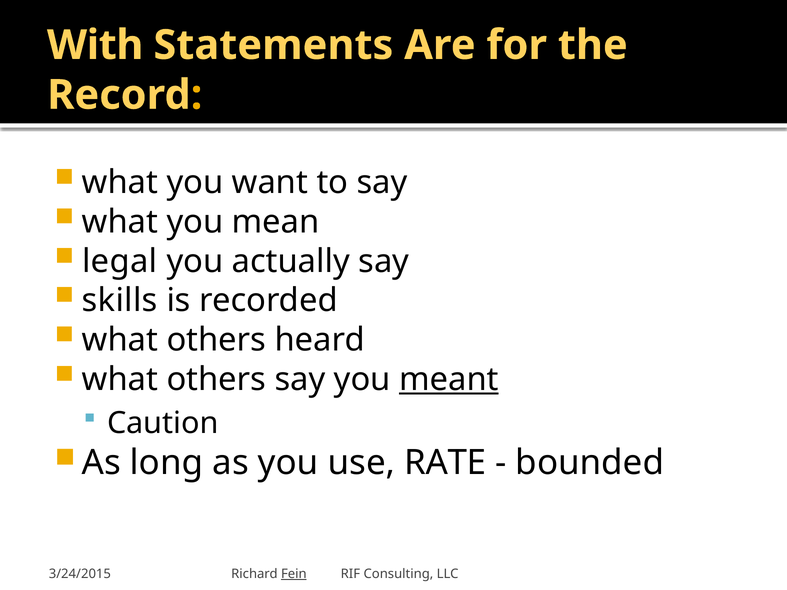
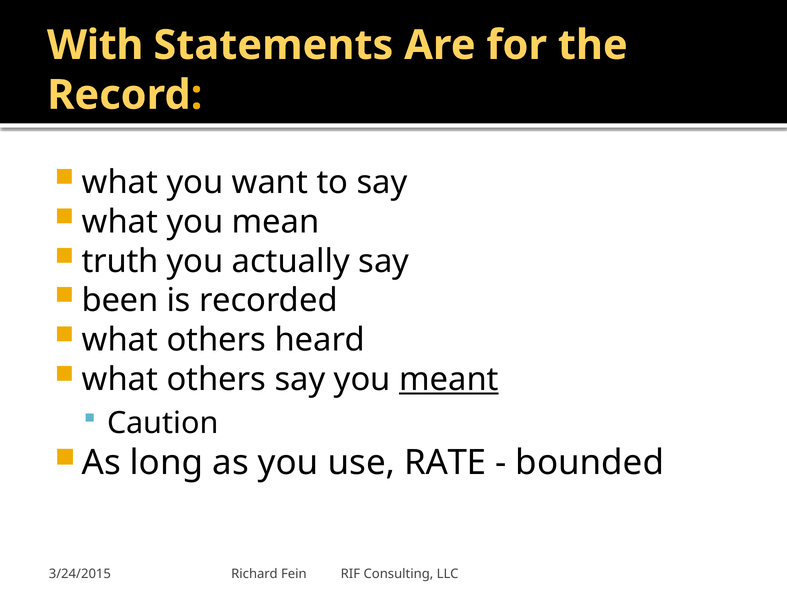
legal: legal -> truth
skills: skills -> been
Fein underline: present -> none
